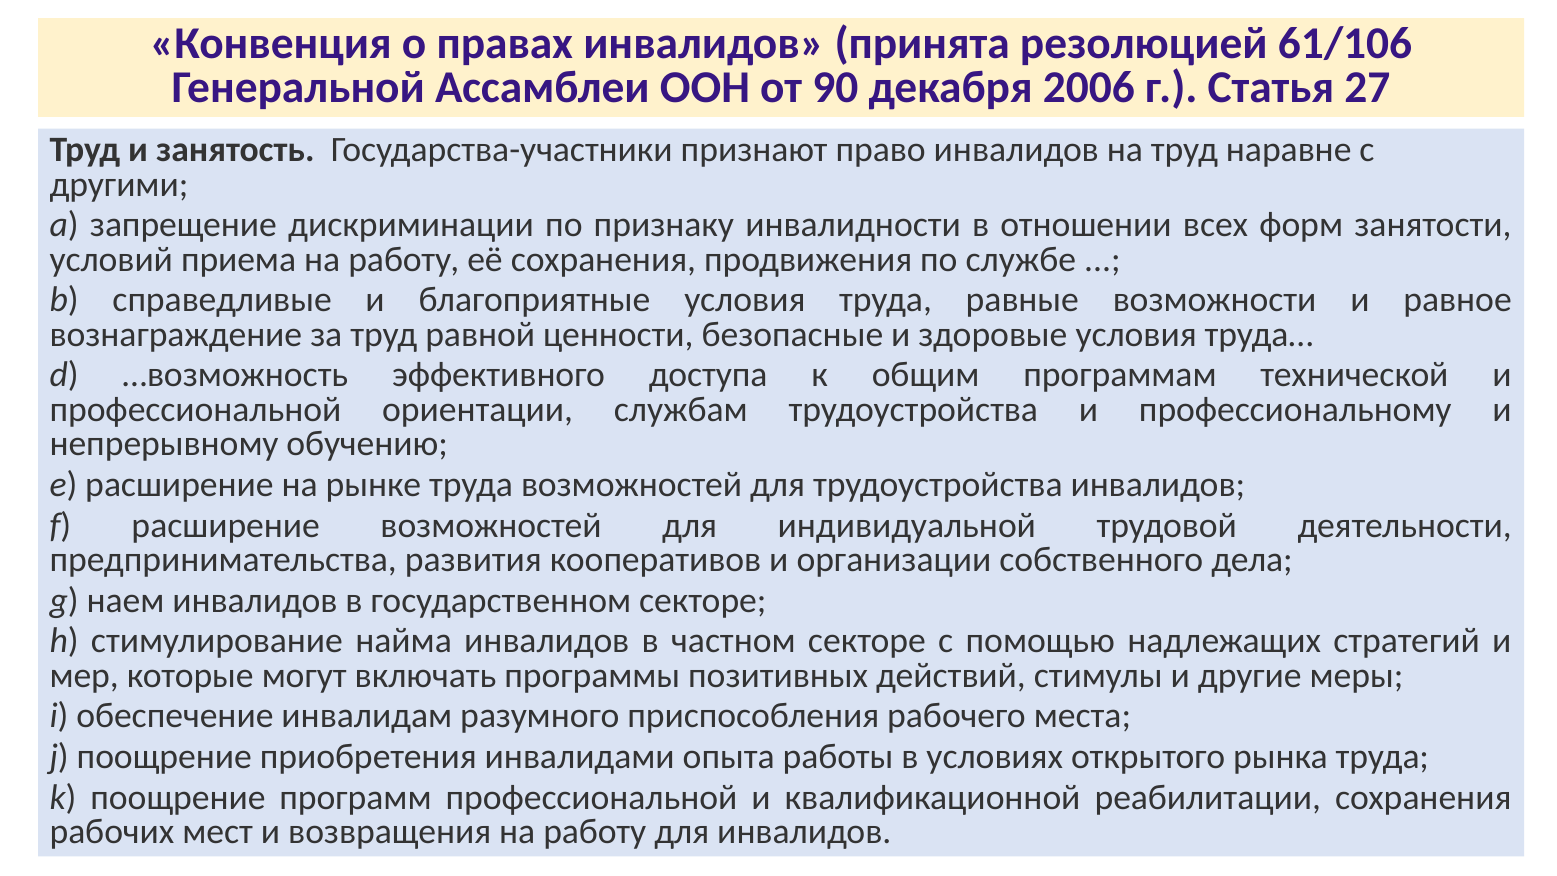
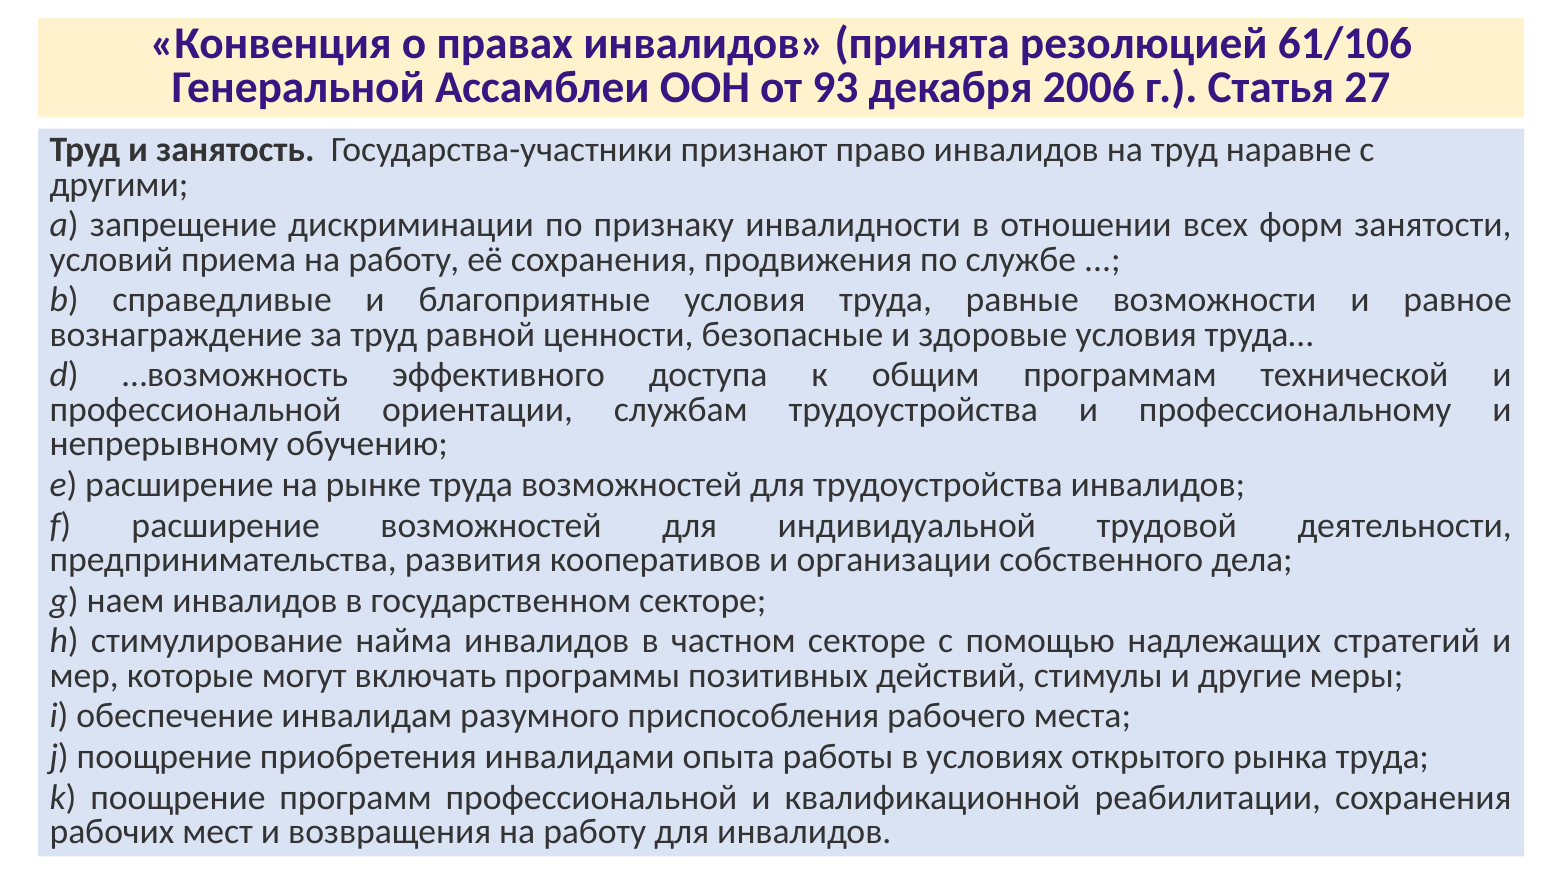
90: 90 -> 93
